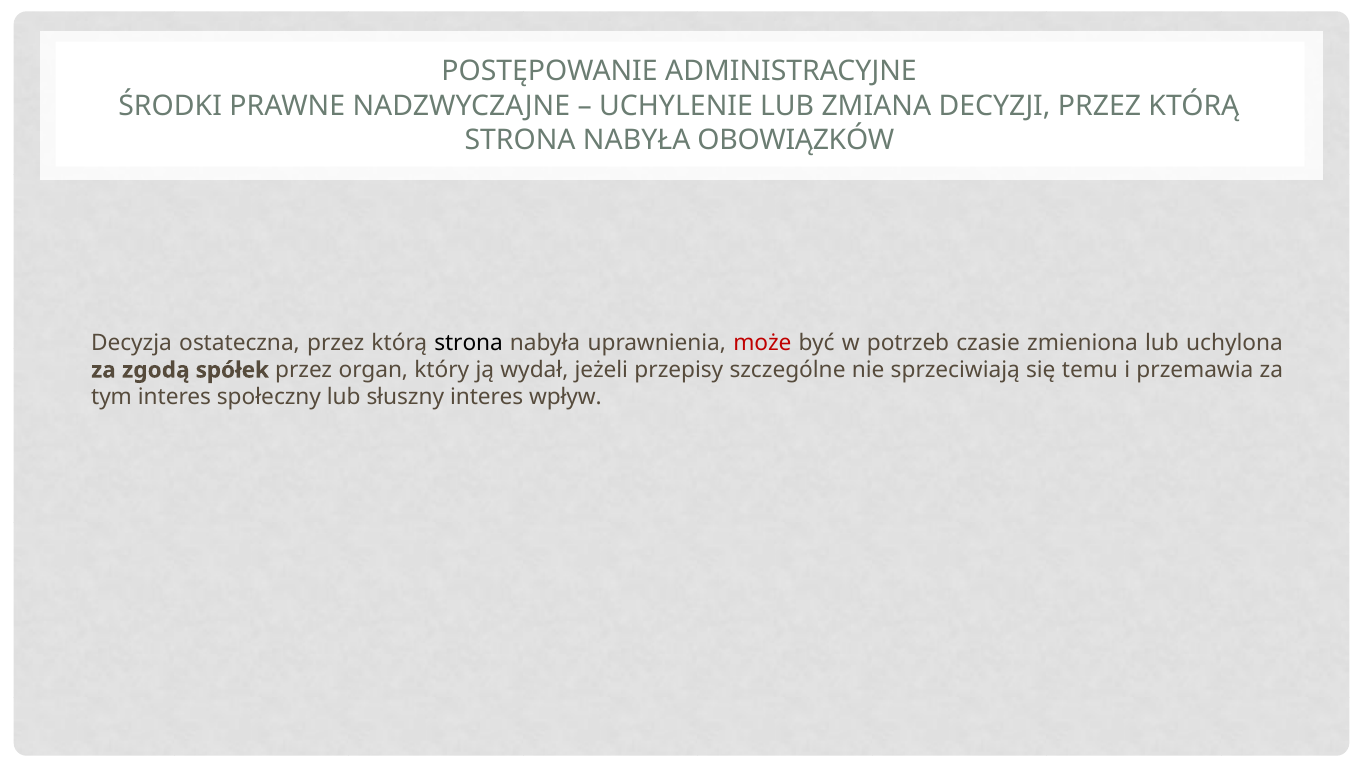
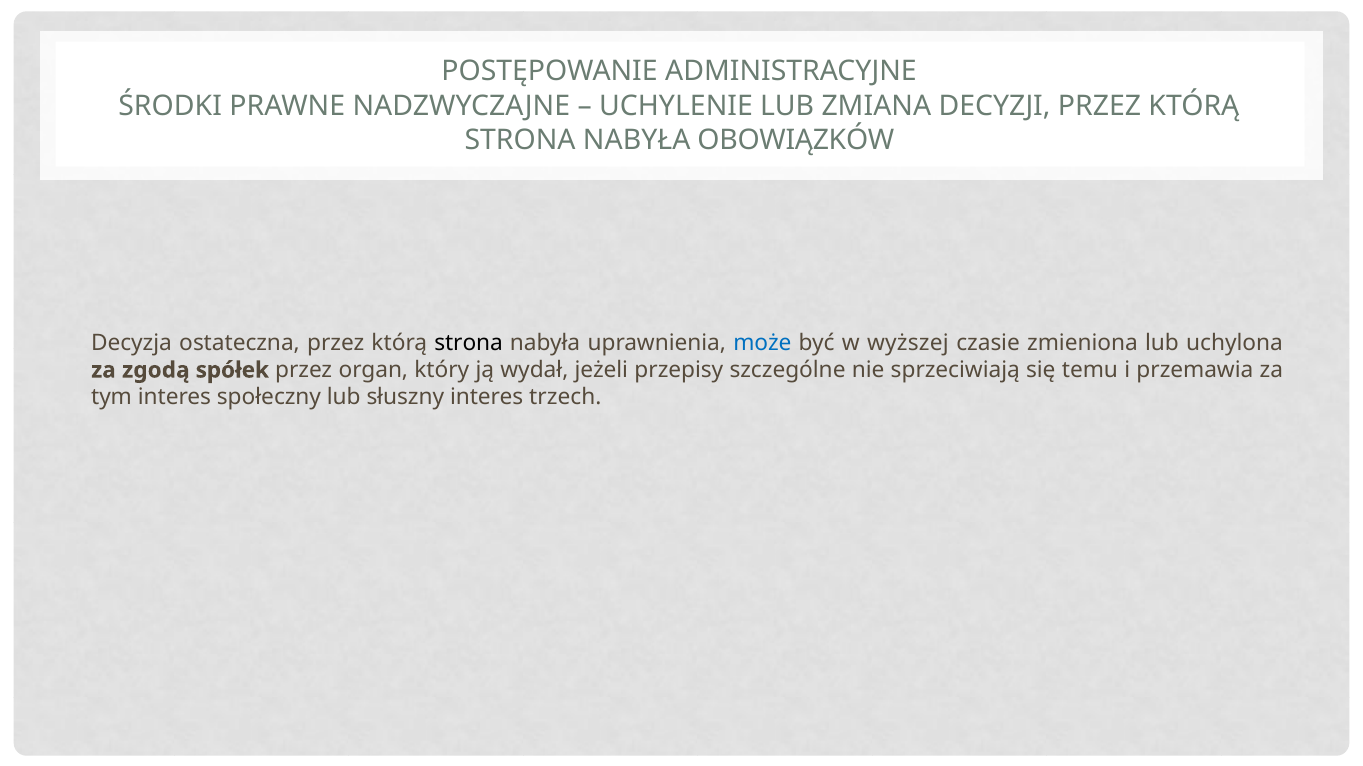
może colour: red -> blue
potrzeb: potrzeb -> wyższej
wpływ: wpływ -> trzech
